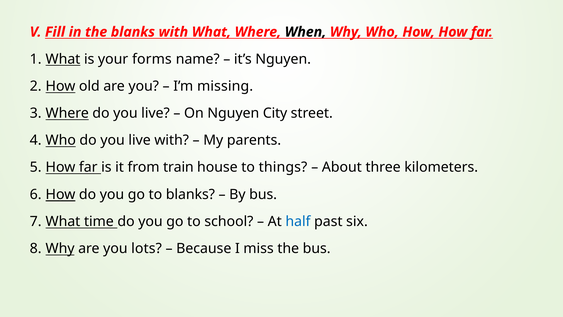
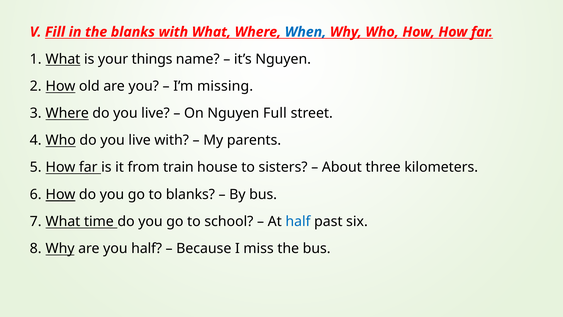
When colour: black -> blue
forms: forms -> things
City: City -> Full
things: things -> sisters
you lots: lots -> half
